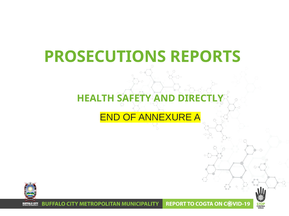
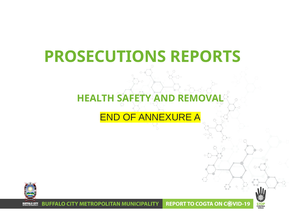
DIRECTLY: DIRECTLY -> REMOVAL
